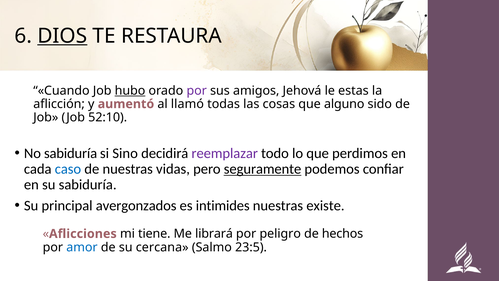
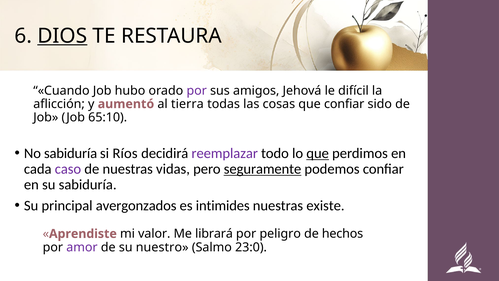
hubo underline: present -> none
estas: estas -> difícil
llamó: llamó -> tierra
que alguno: alguno -> confiar
52:10: 52:10 -> 65:10
Sino: Sino -> Ríos
que at (318, 153) underline: none -> present
caso colour: blue -> purple
Aflicciones: Aflicciones -> Aprendiste
tiene: tiene -> valor
amor colour: blue -> purple
cercana: cercana -> nuestro
23:5: 23:5 -> 23:0
